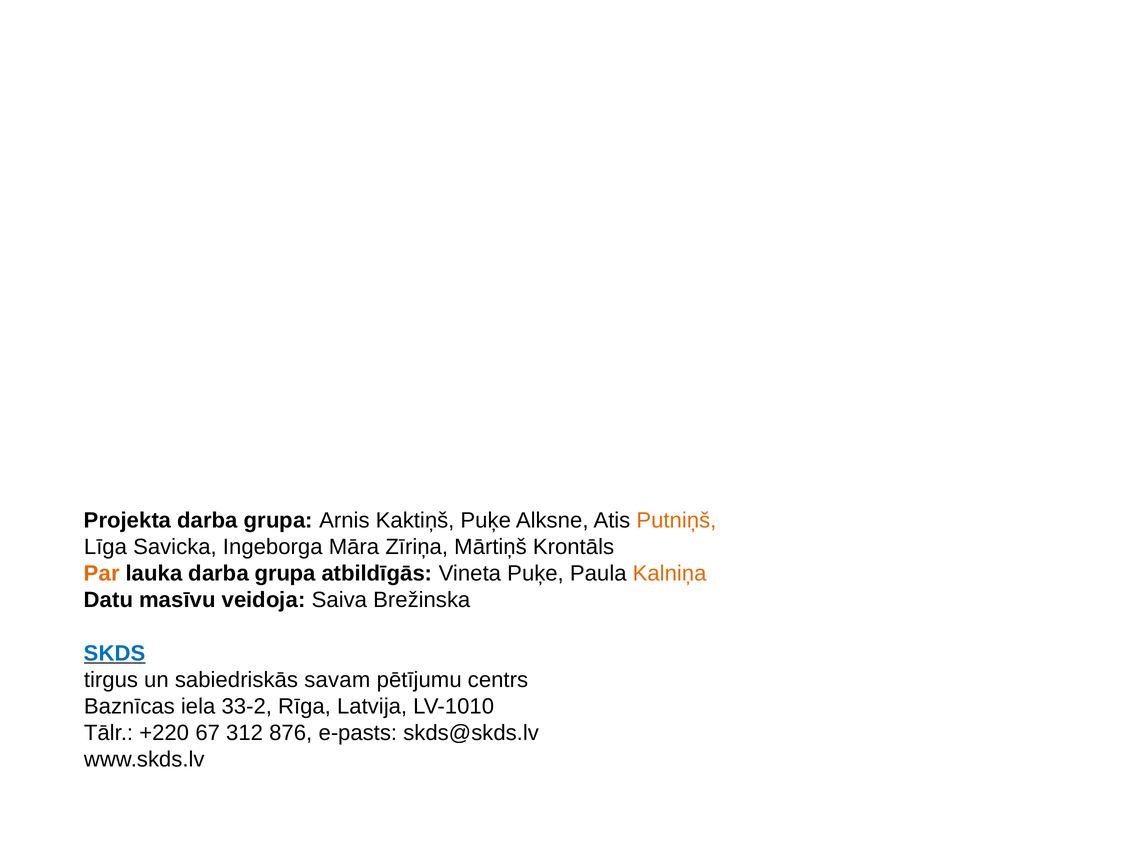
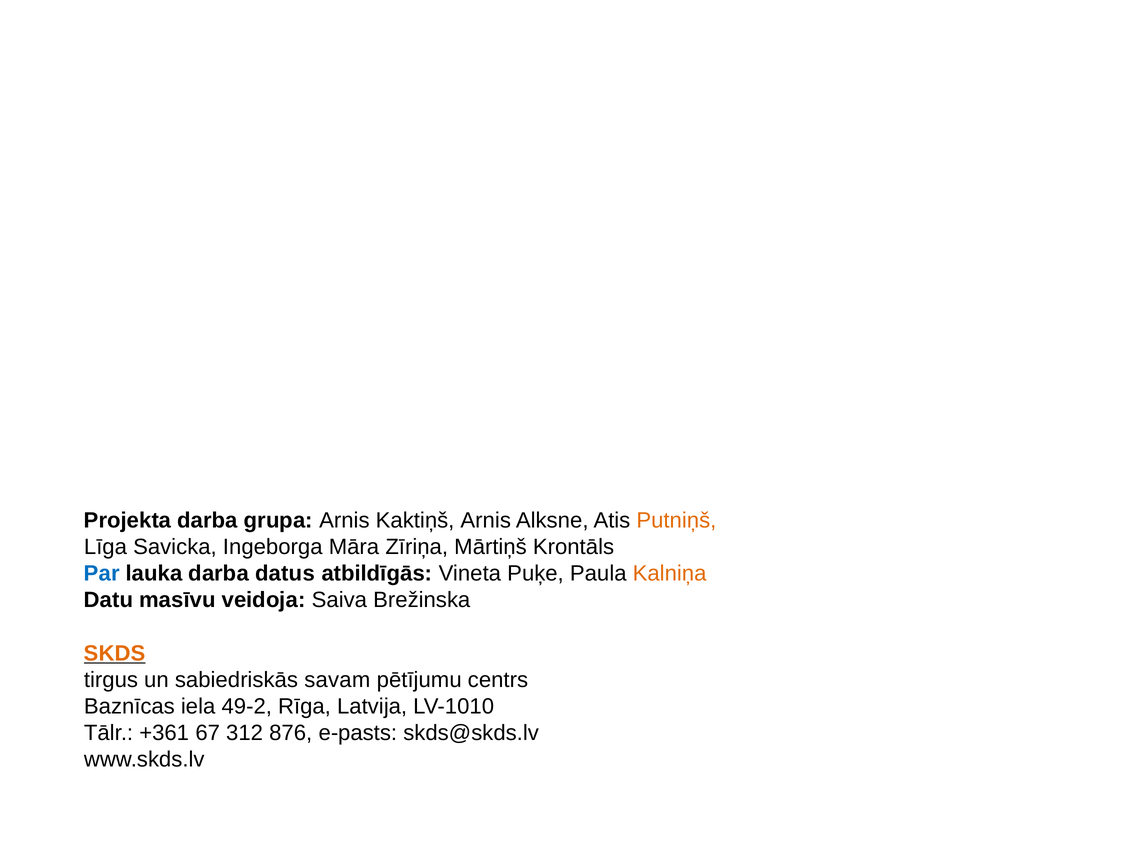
Kaktiņš Puķe: Puķe -> Arnis
Par colour: orange -> blue
lauka darba grupa: grupa -> datus
SKDS colour: blue -> orange
33-2: 33-2 -> 49-2
+220: +220 -> +361
